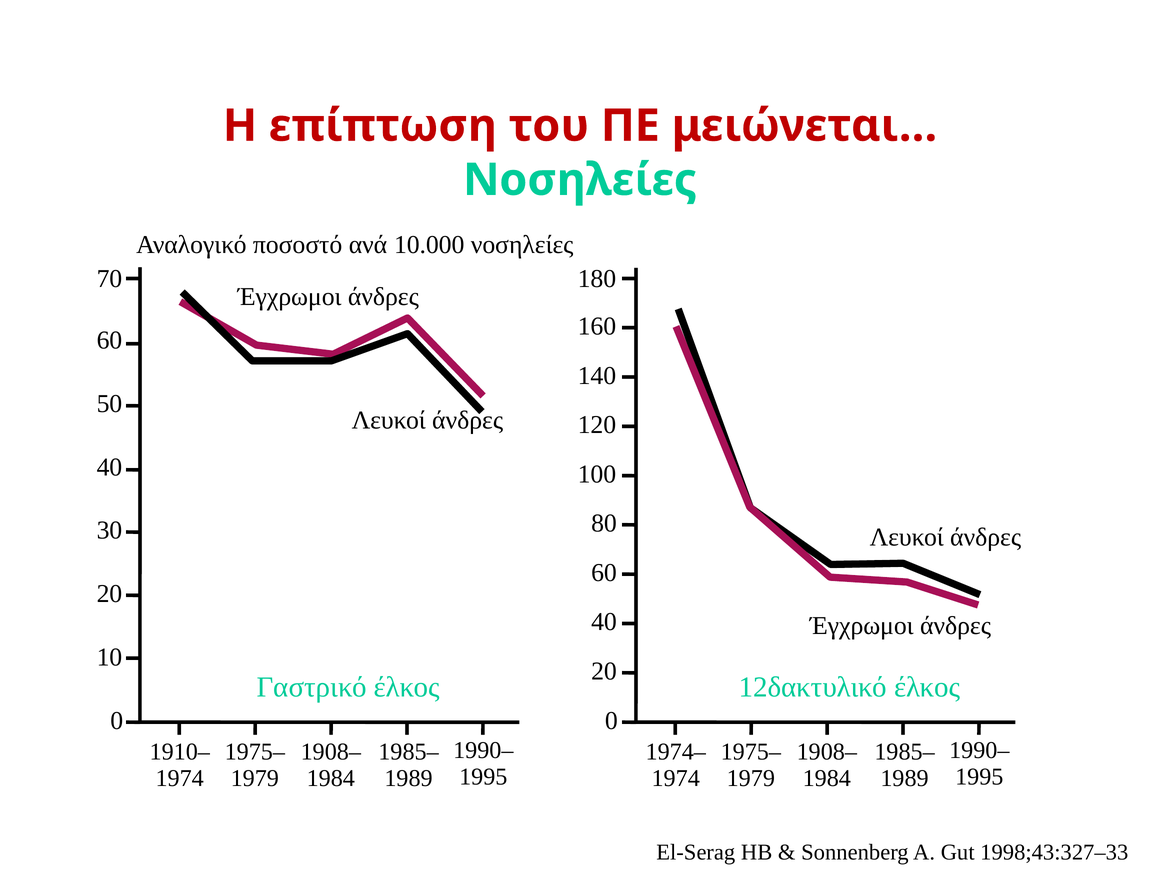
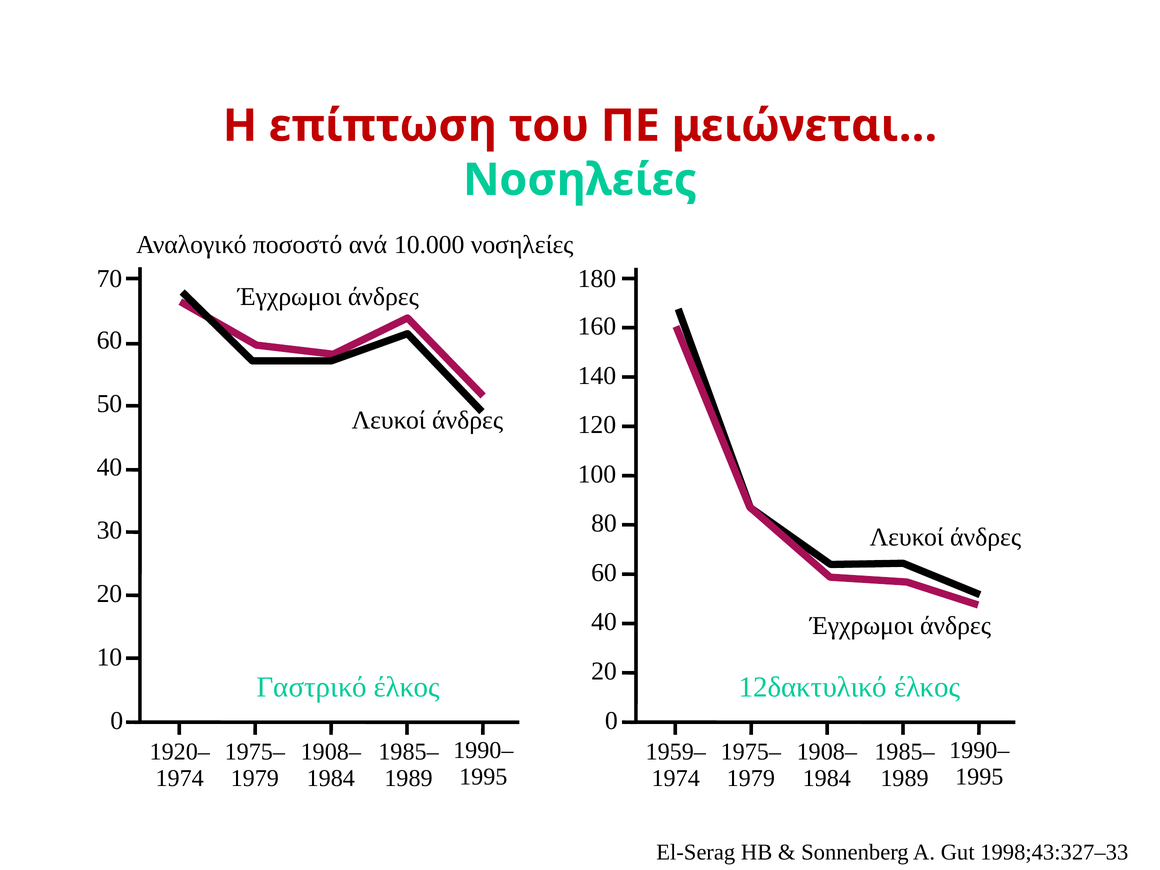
1910–: 1910– -> 1920–
1974–: 1974– -> 1959–
